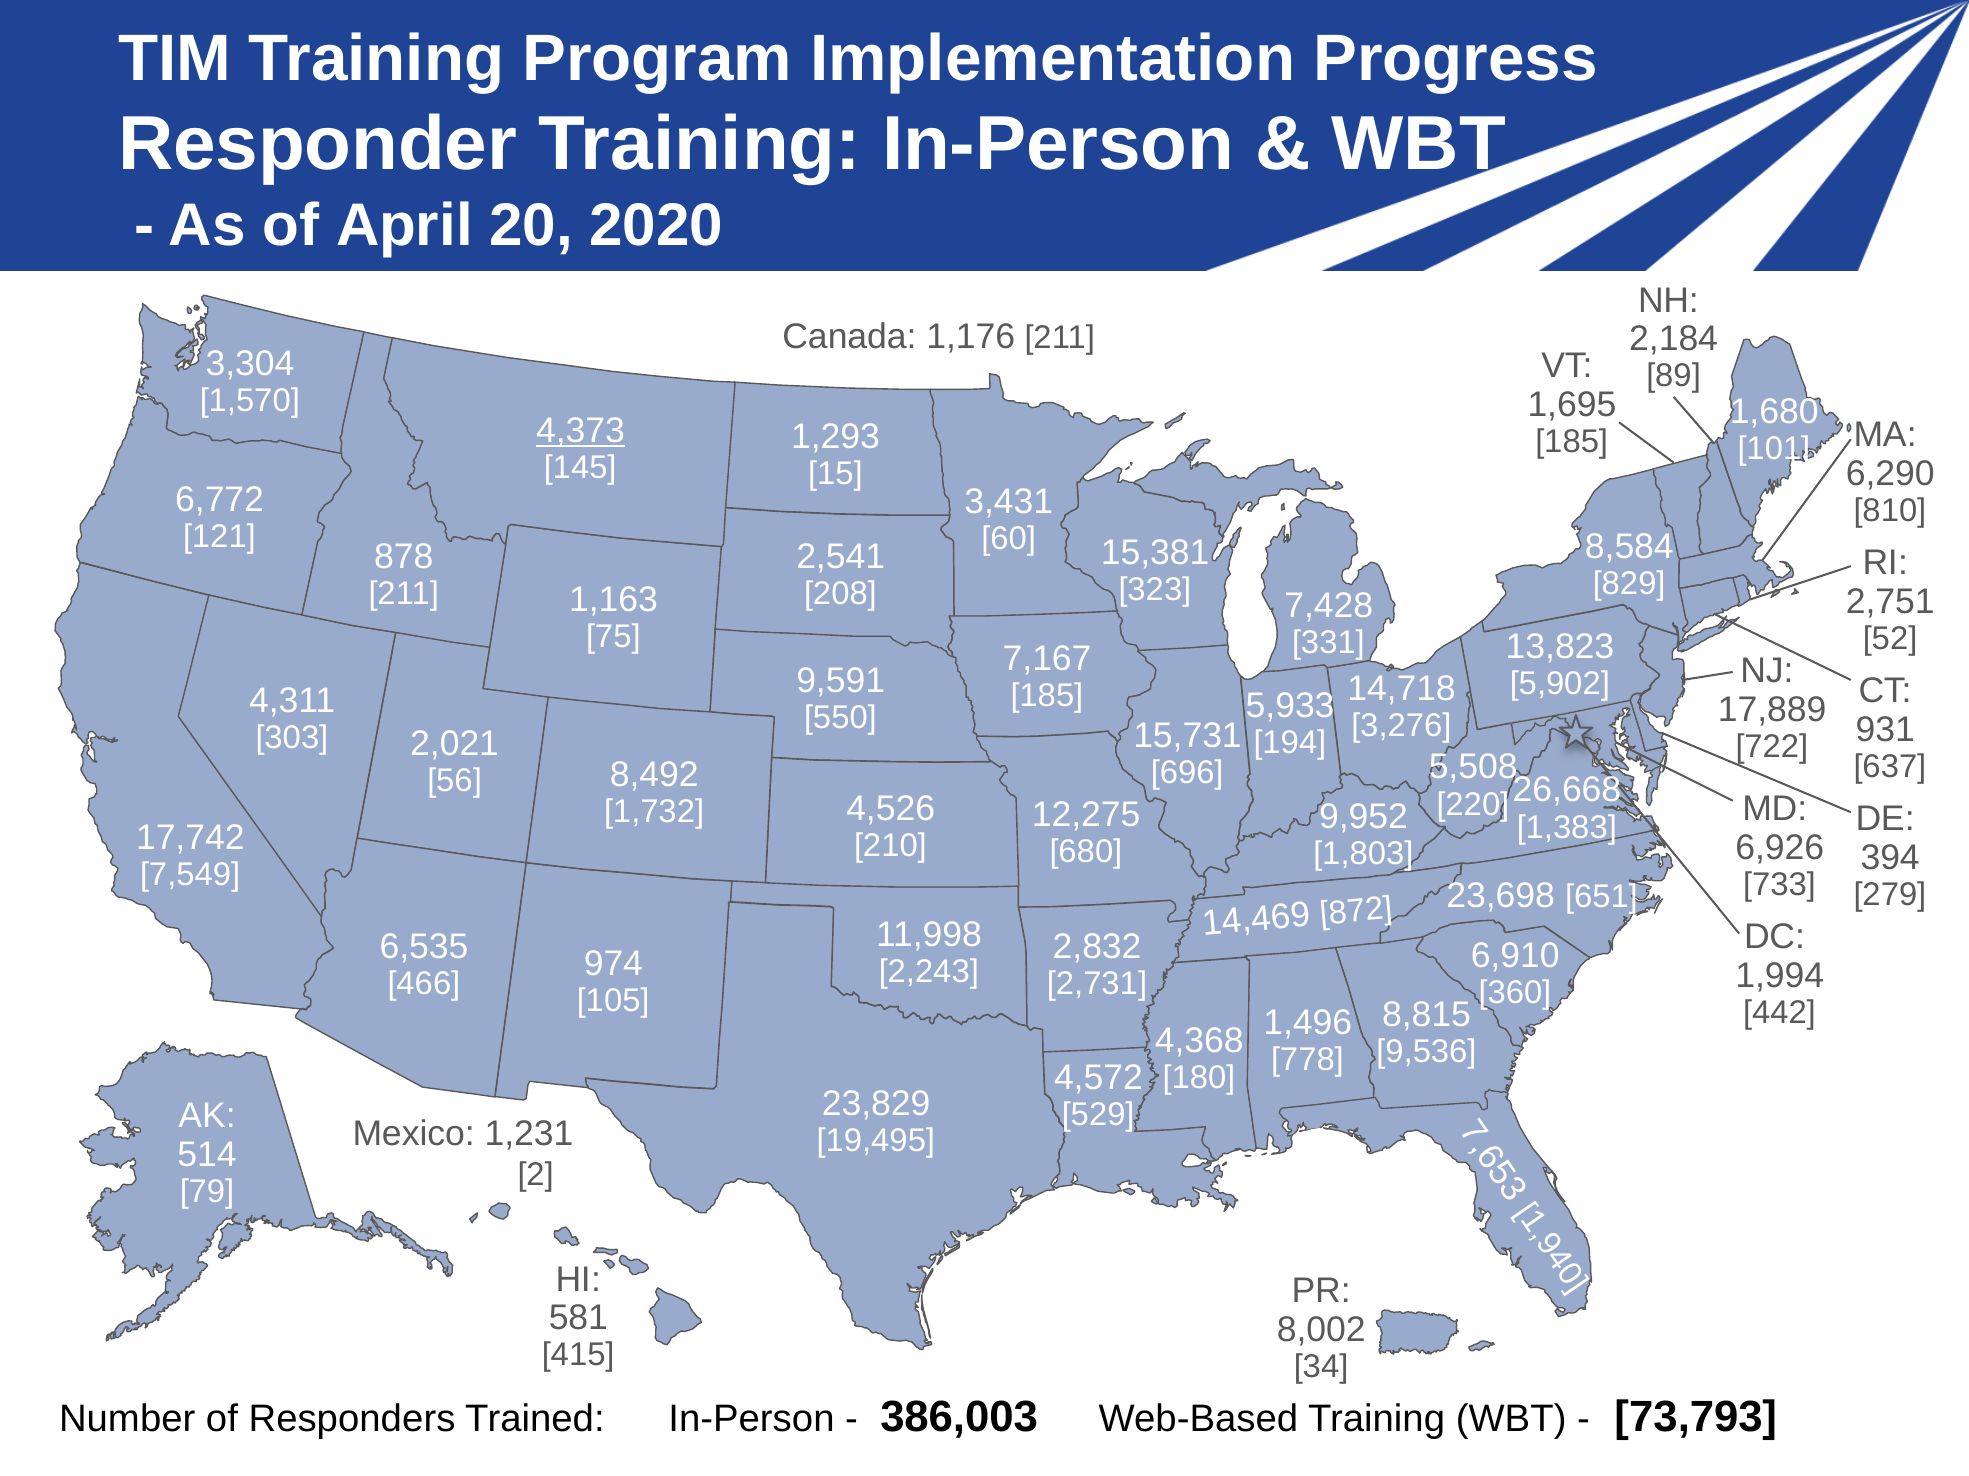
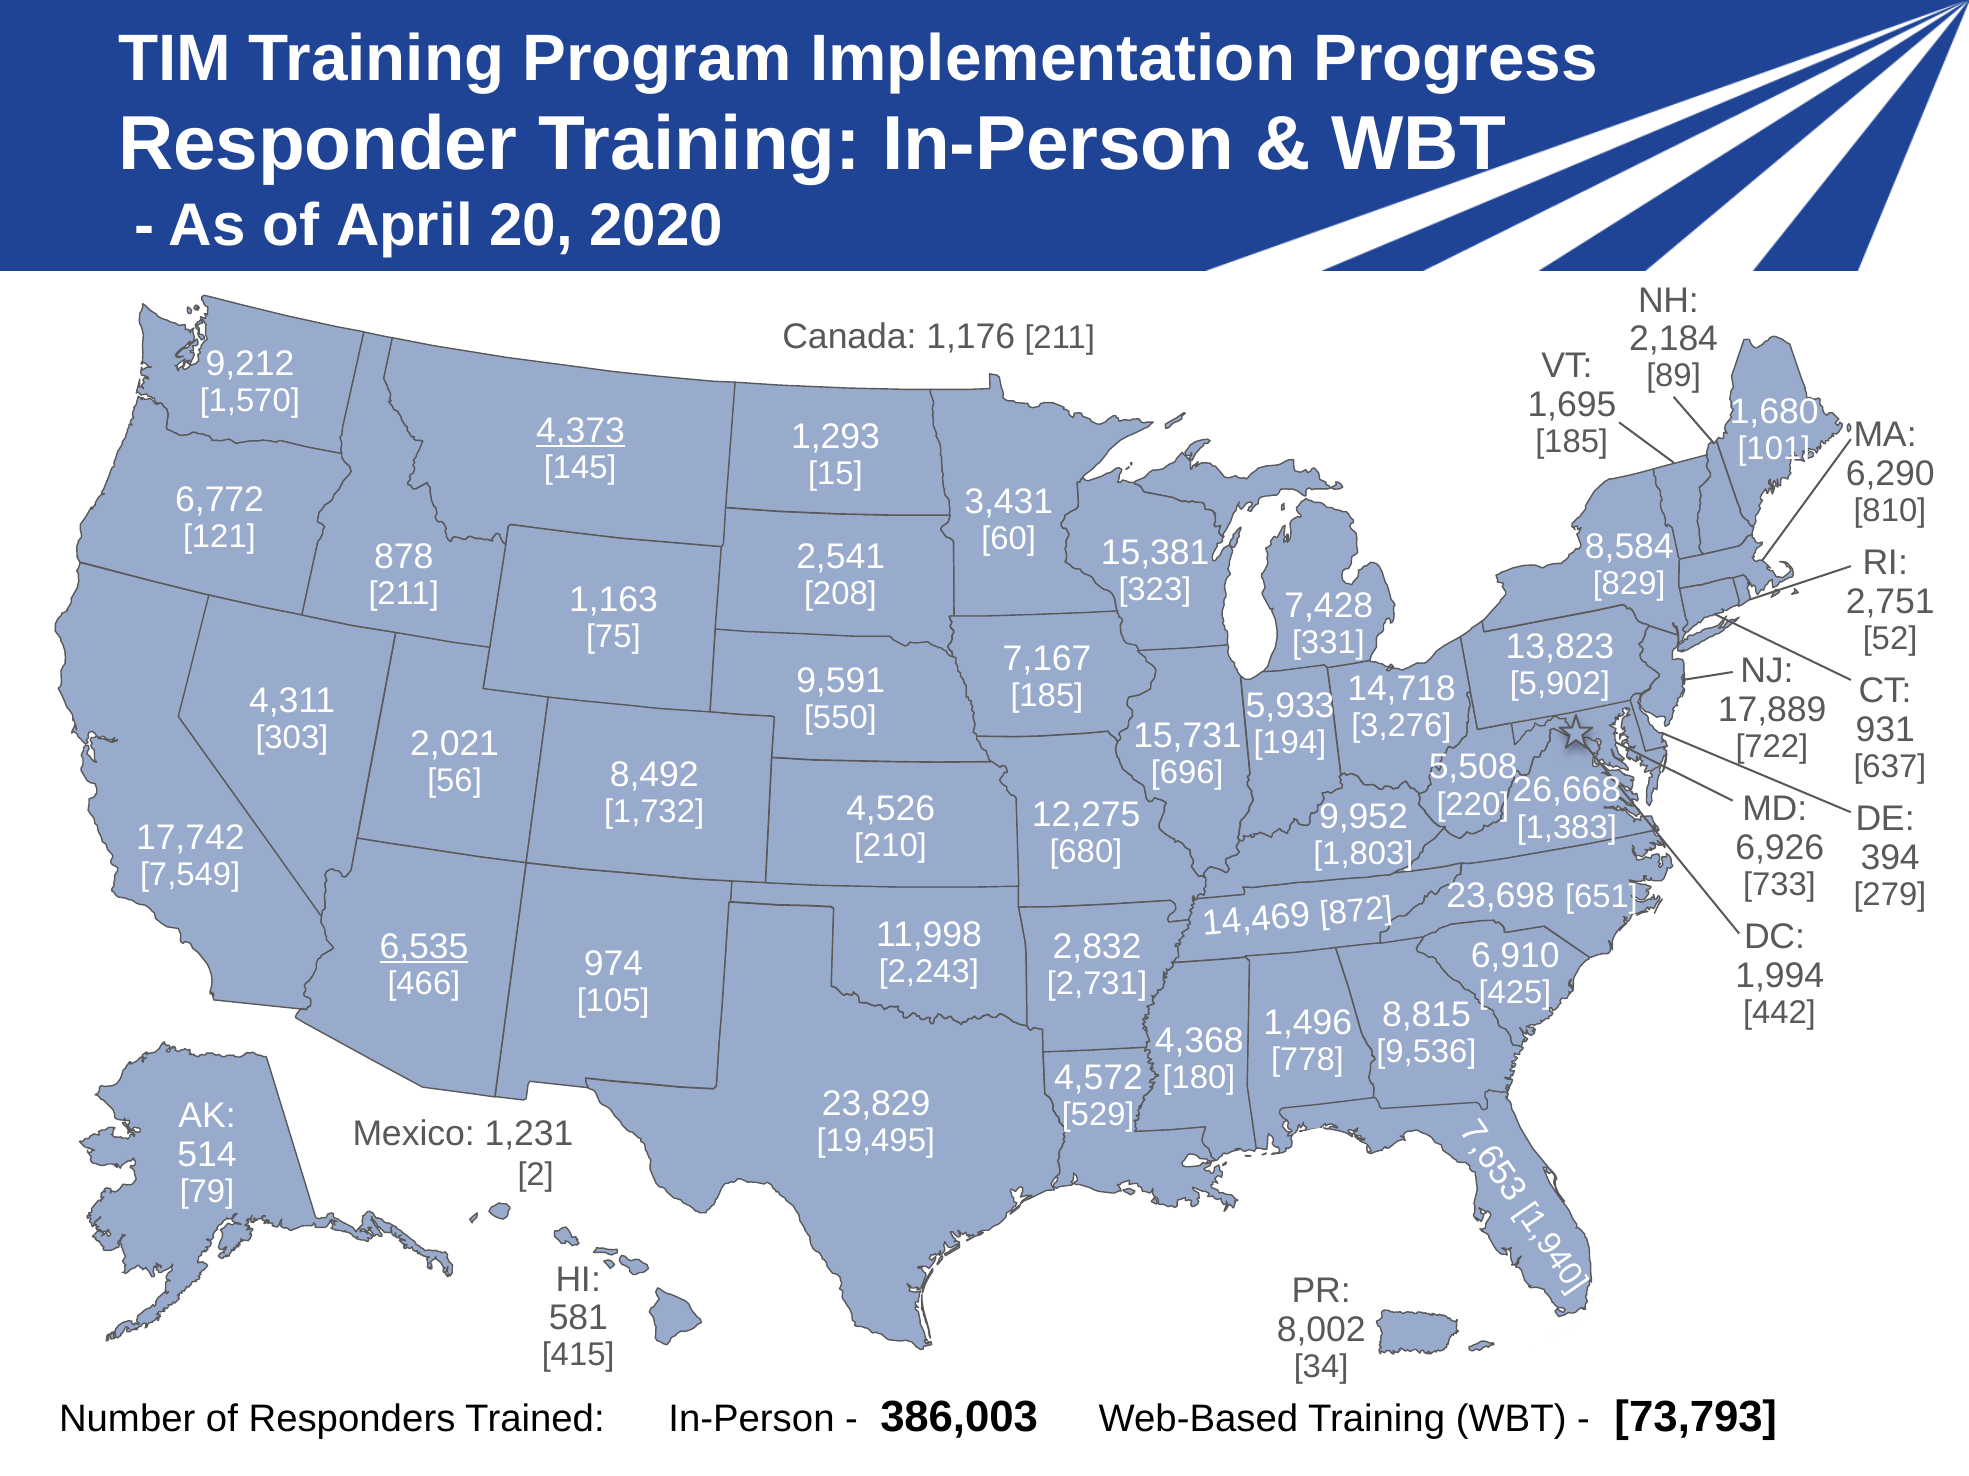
3,304: 3,304 -> 9,212
6,535 underline: none -> present
360: 360 -> 425
